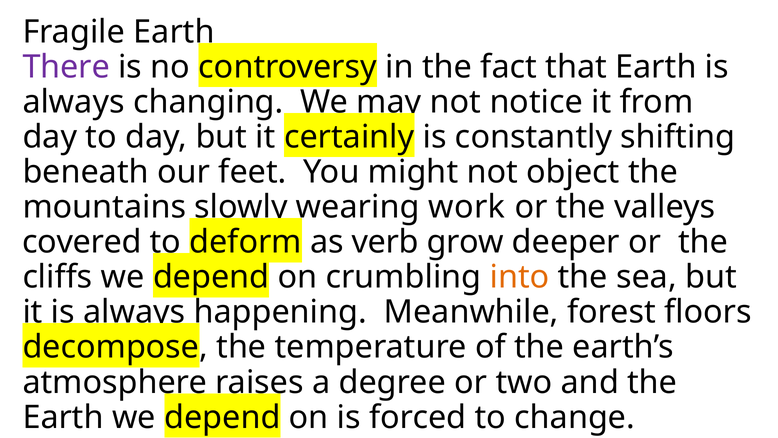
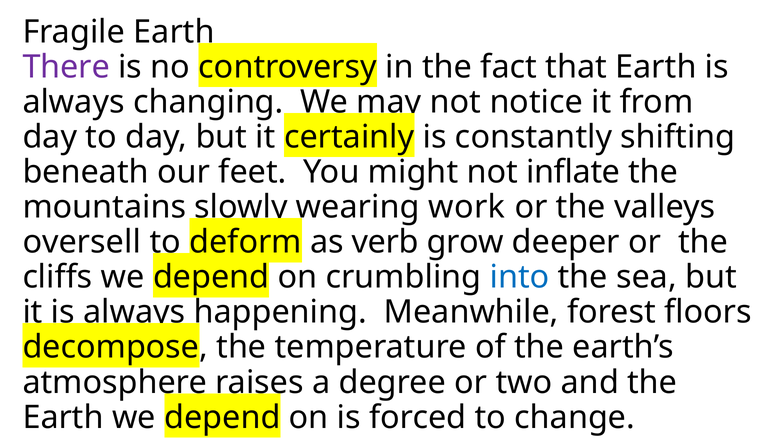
object: object -> inflate
covered: covered -> oversell
into colour: orange -> blue
